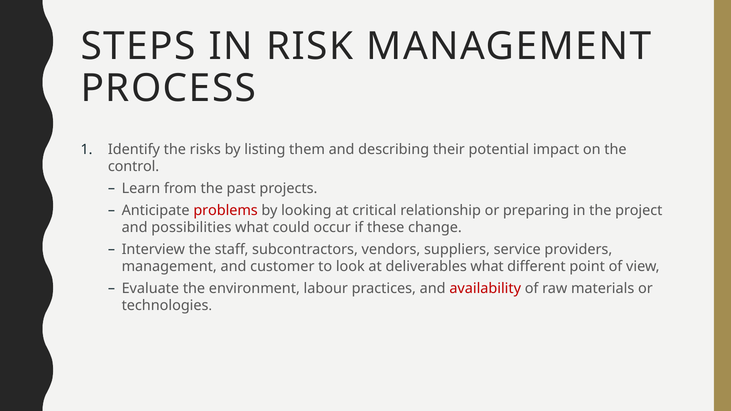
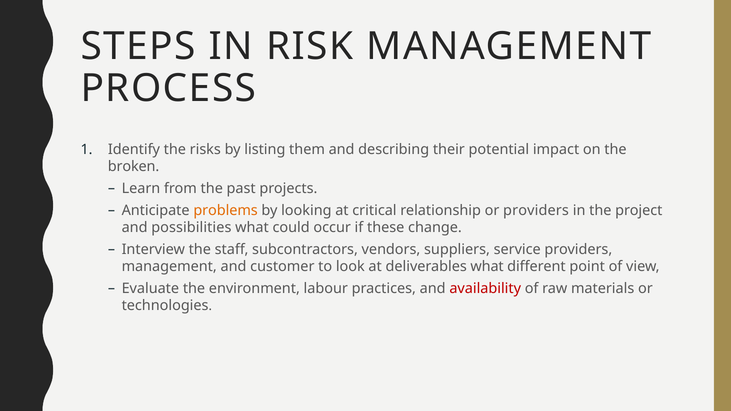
control: control -> broken
problems colour: red -> orange
or preparing: preparing -> providers
